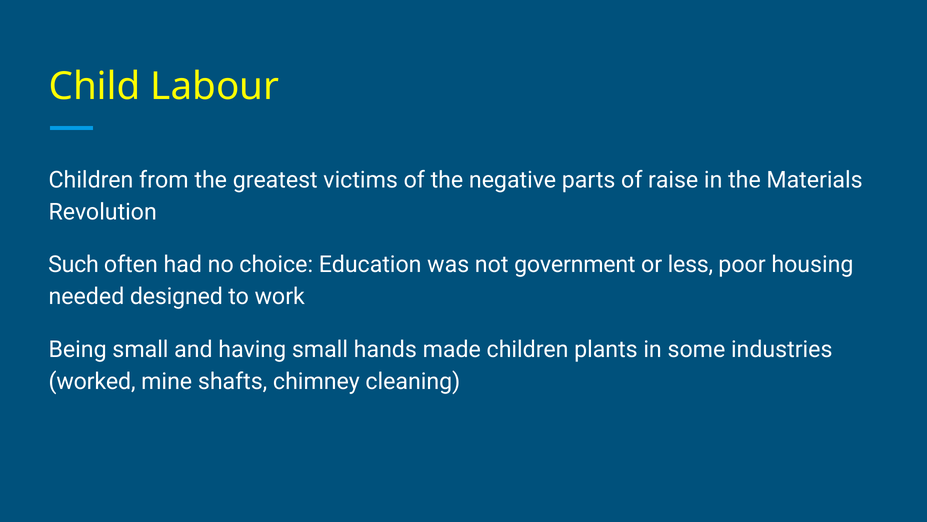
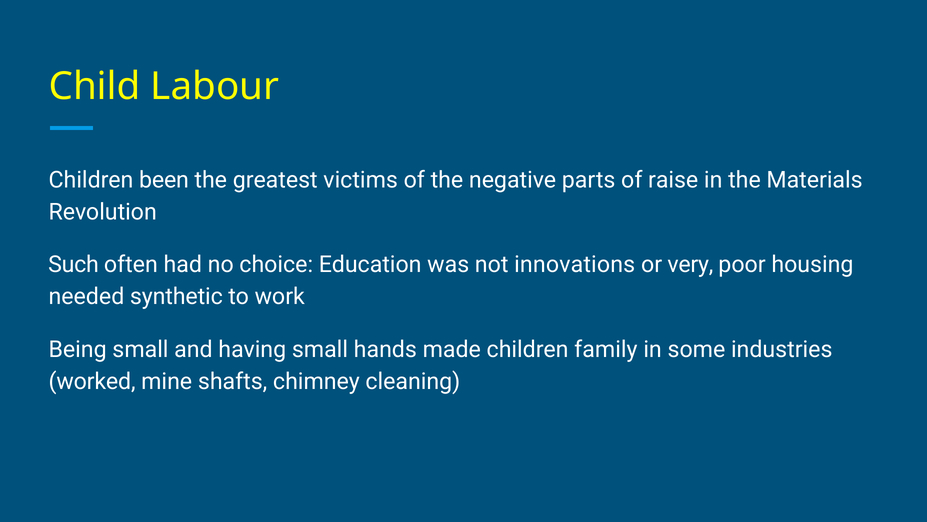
from: from -> been
government: government -> innovations
less: less -> very
designed: designed -> synthetic
plants: plants -> family
